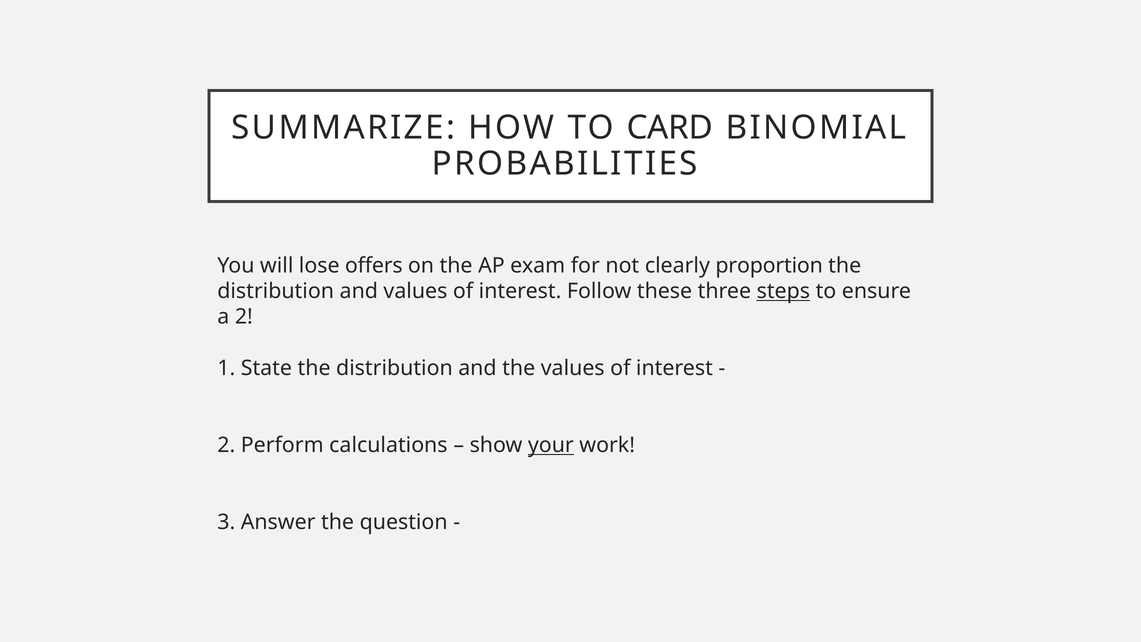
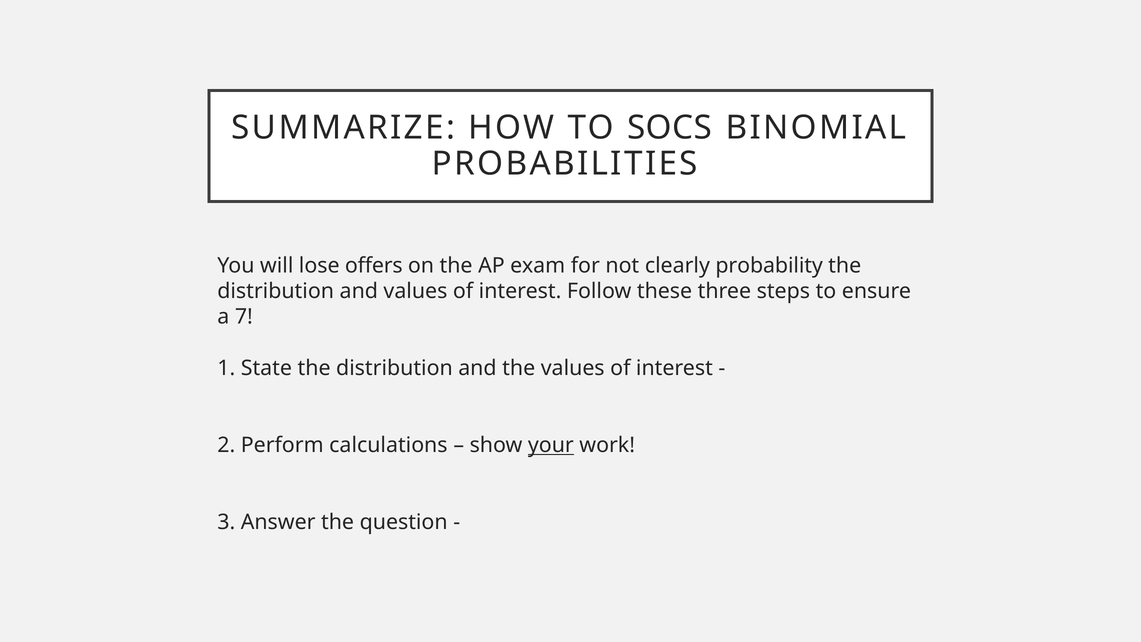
CARD: CARD -> SOCS
proportion: proportion -> probability
steps underline: present -> none
a 2: 2 -> 7
